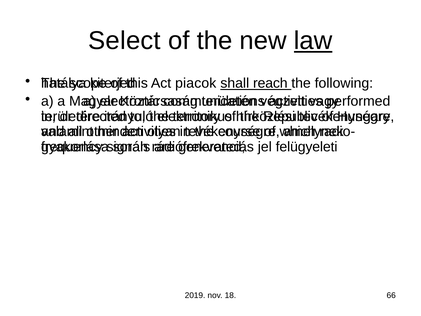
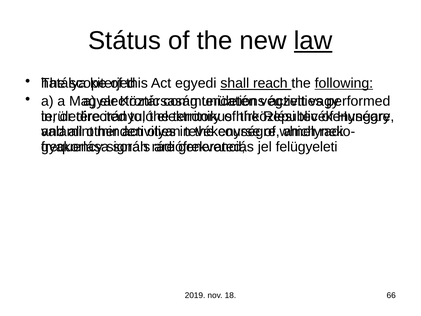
Select: Select -> Státus
piacok: piacok -> egyedi
following underline: none -> present
